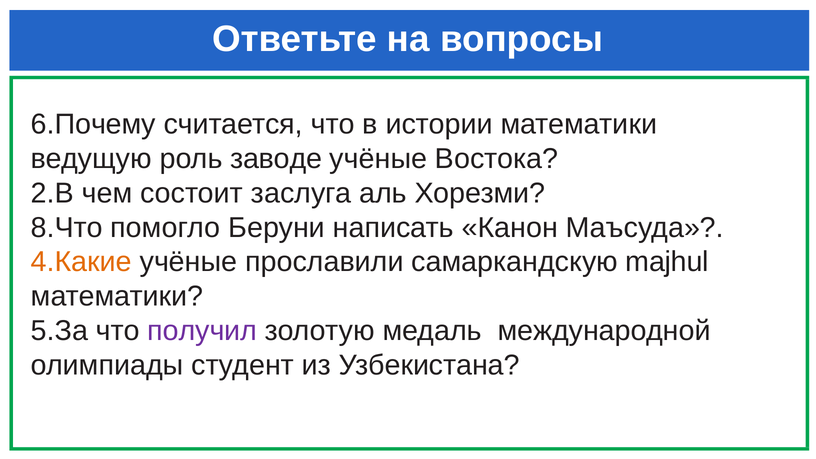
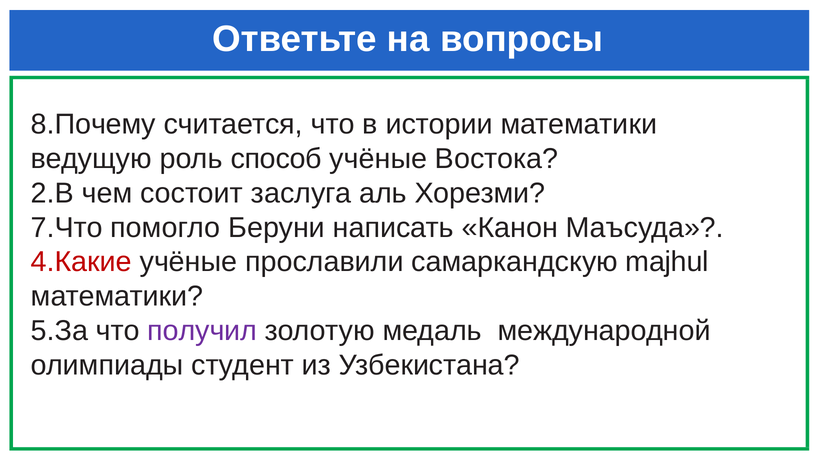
6.Почему: 6.Почему -> 8.Почему
заводе: заводе -> способ
8.Что: 8.Что -> 7.Что
4.Какие colour: orange -> red
